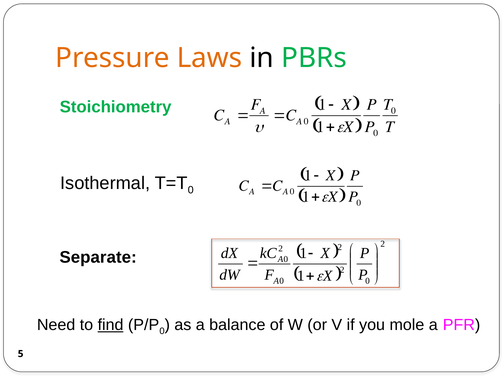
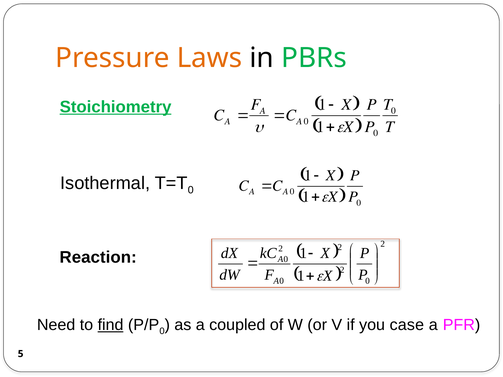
Stoichiometry underline: none -> present
Separate: Separate -> Reaction
balance: balance -> coupled
mole: mole -> case
